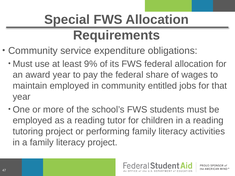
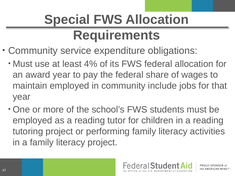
9%: 9% -> 4%
entitled: entitled -> include
